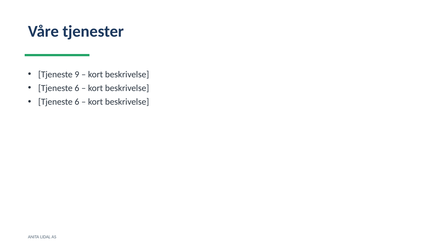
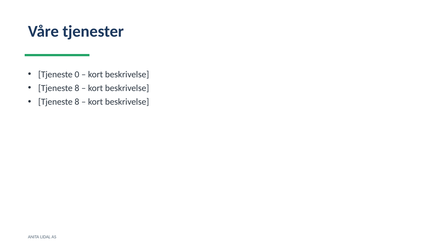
9: 9 -> 0
6 at (77, 88): 6 -> 8
6 at (77, 102): 6 -> 8
